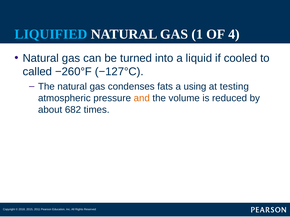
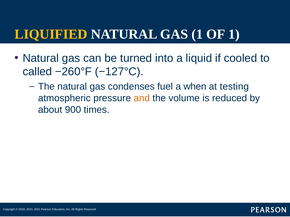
LIQUIFIED colour: light blue -> yellow
OF 4: 4 -> 1
fats: fats -> fuel
using: using -> when
682: 682 -> 900
